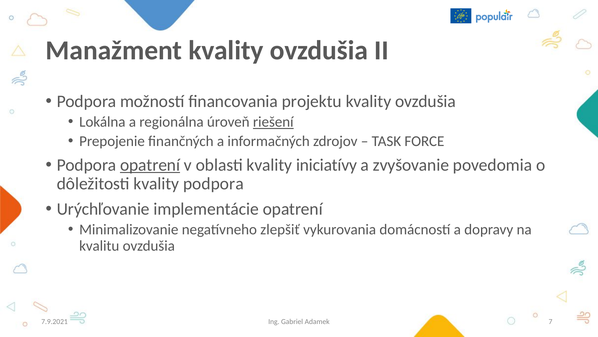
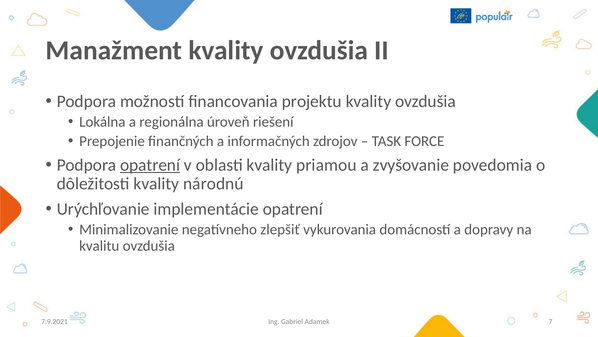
riešení underline: present -> none
iniciatívy: iniciatívy -> priamou
kvality podpora: podpora -> národnú
